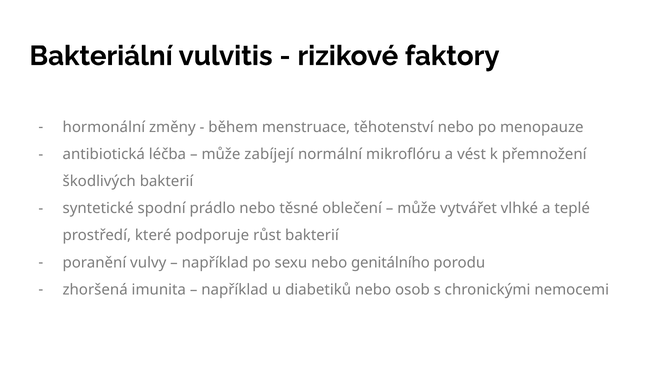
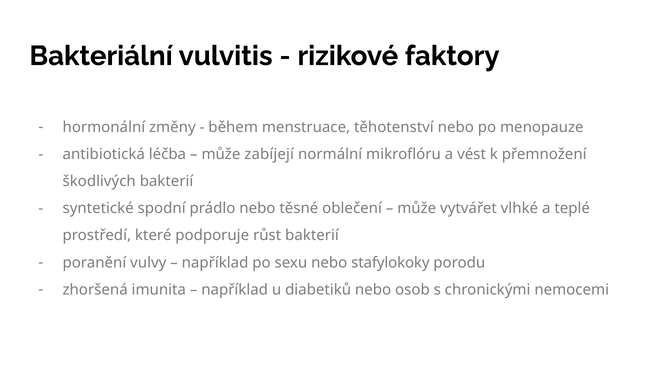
genitálního: genitálního -> stafylokoky
